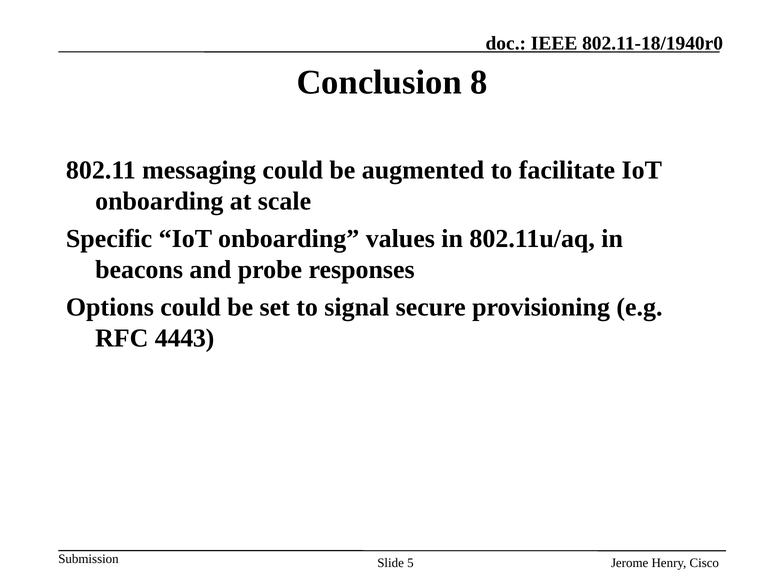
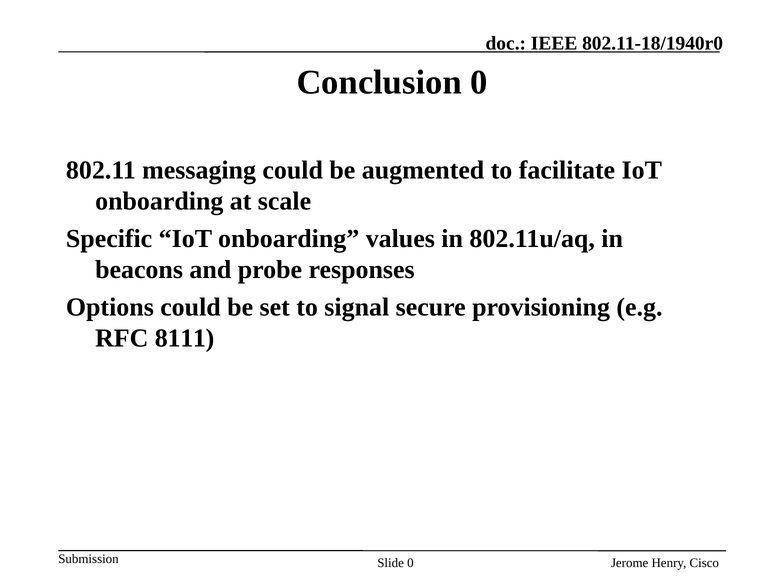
Conclusion 8: 8 -> 0
4443: 4443 -> 8111
Slide 5: 5 -> 0
